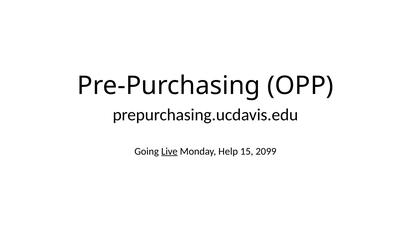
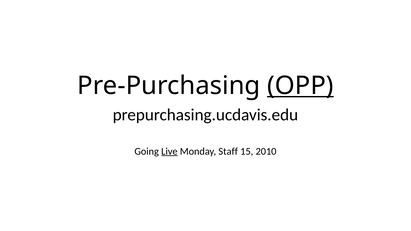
OPP underline: none -> present
Help: Help -> Staff
2099: 2099 -> 2010
